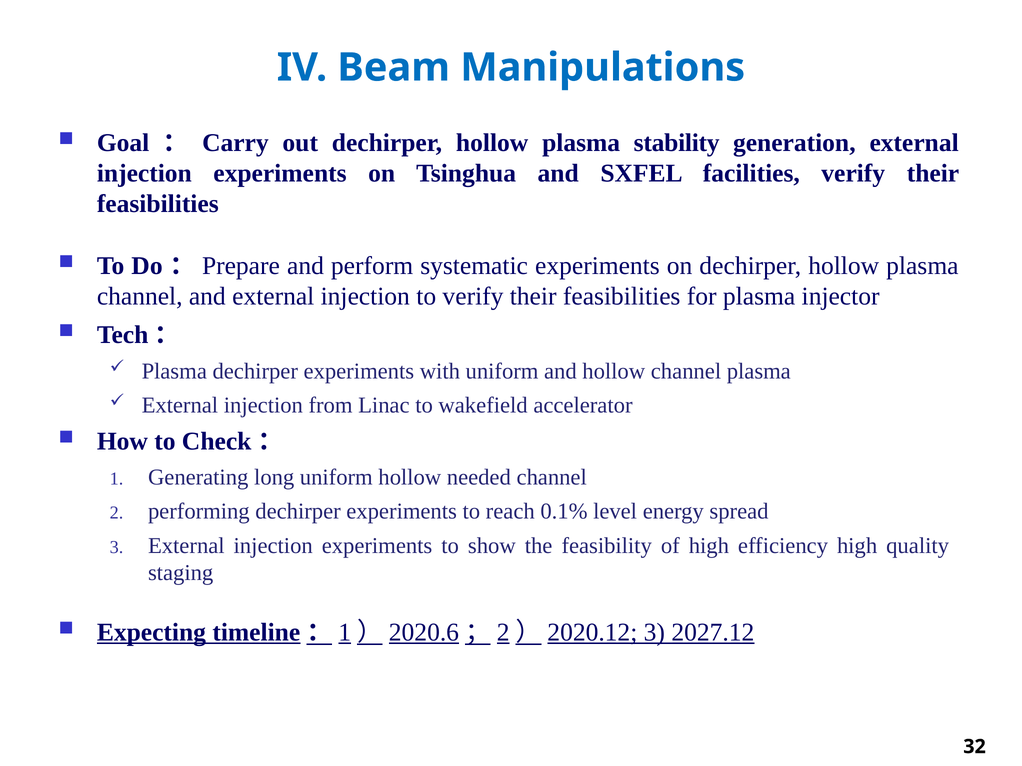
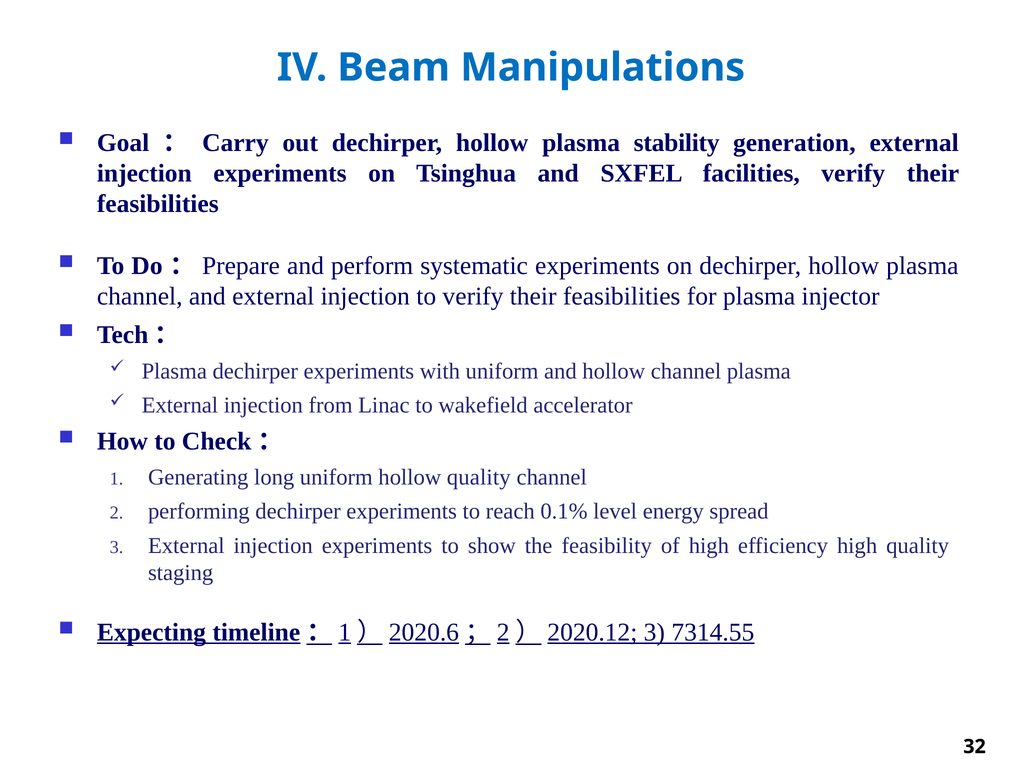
hollow needed: needed -> quality
2027.12: 2027.12 -> 7314.55
